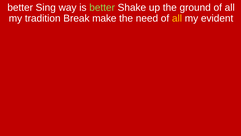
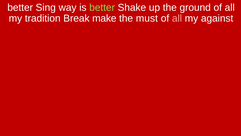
need: need -> must
all at (177, 18) colour: yellow -> pink
evident: evident -> against
